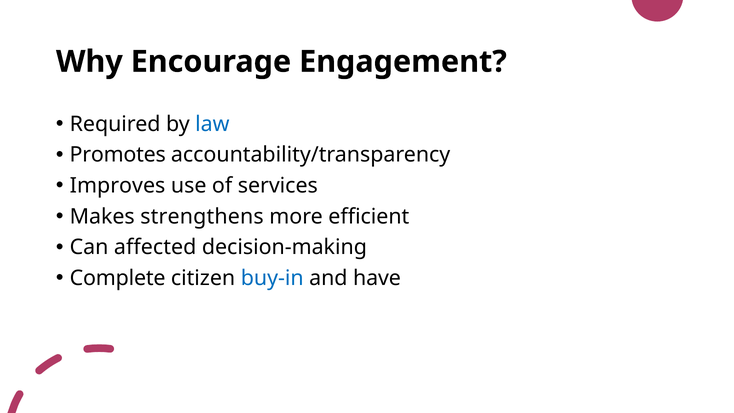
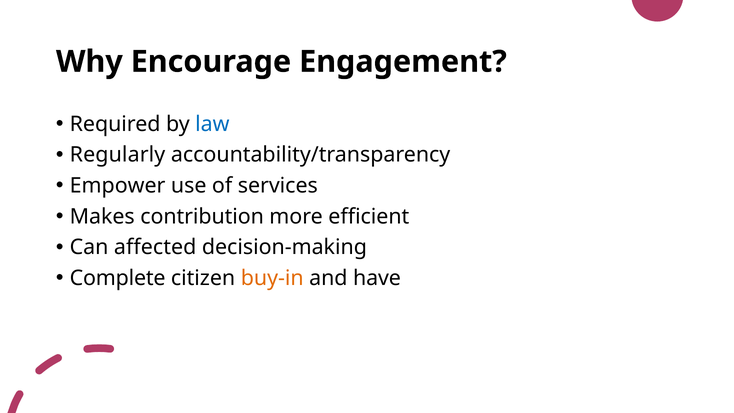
Promotes: Promotes -> Regularly
Improves: Improves -> Empower
strengthens: strengthens -> contribution
buy-in colour: blue -> orange
